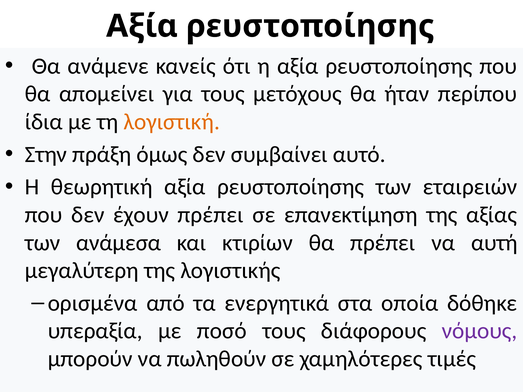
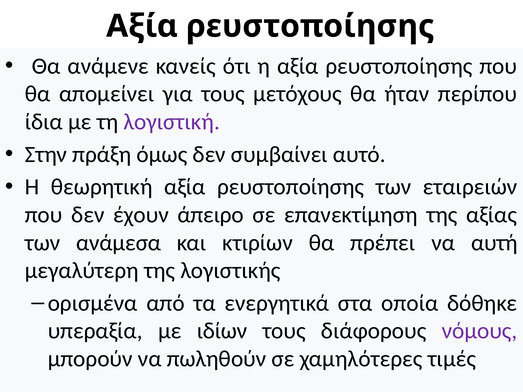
λογιστική colour: orange -> purple
έχουν πρέπει: πρέπει -> άπειρο
ποσό: ποσό -> ιδίων
